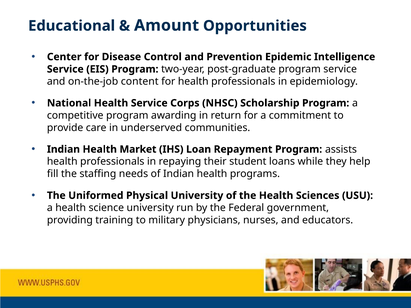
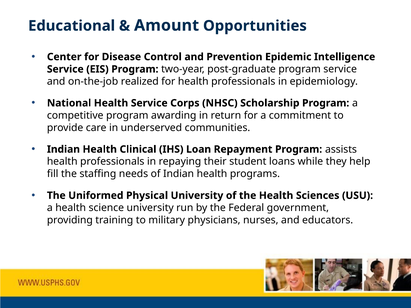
content: content -> realized
Market: Market -> Clinical
